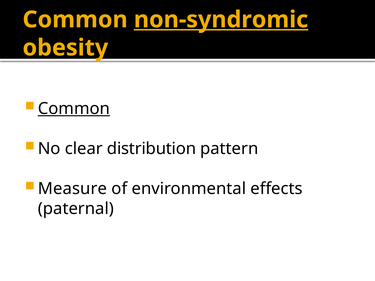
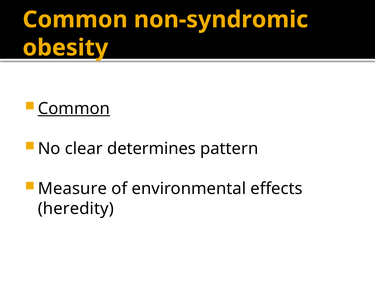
non-syndromic underline: present -> none
distribution: distribution -> determines
paternal: paternal -> heredity
